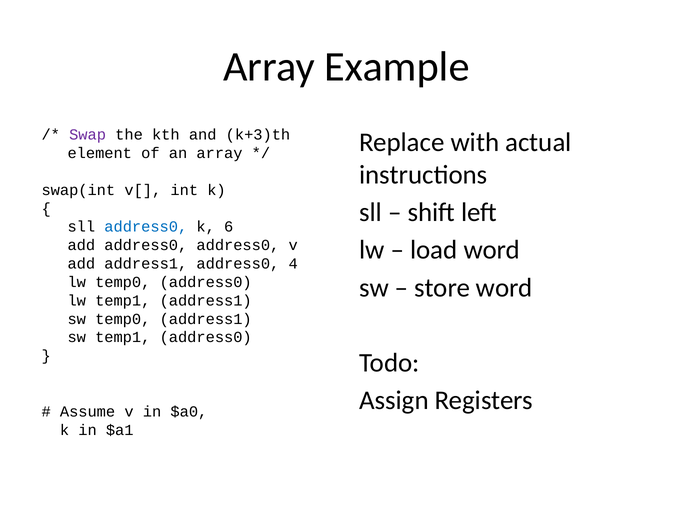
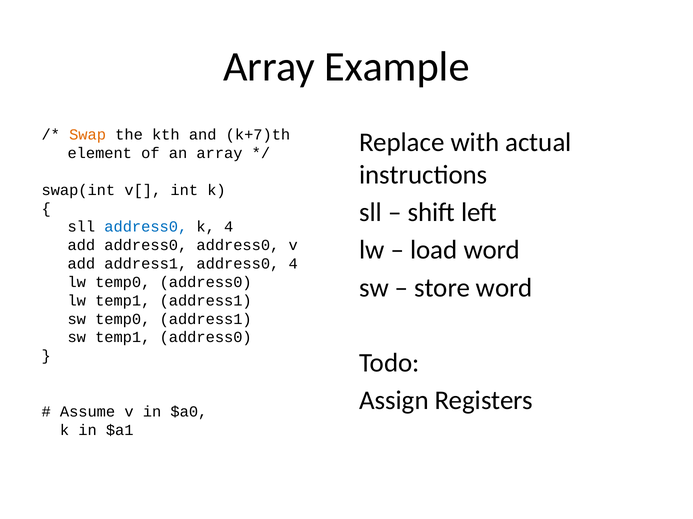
Swap colour: purple -> orange
k+3)th: k+3)th -> k+7)th
k 6: 6 -> 4
